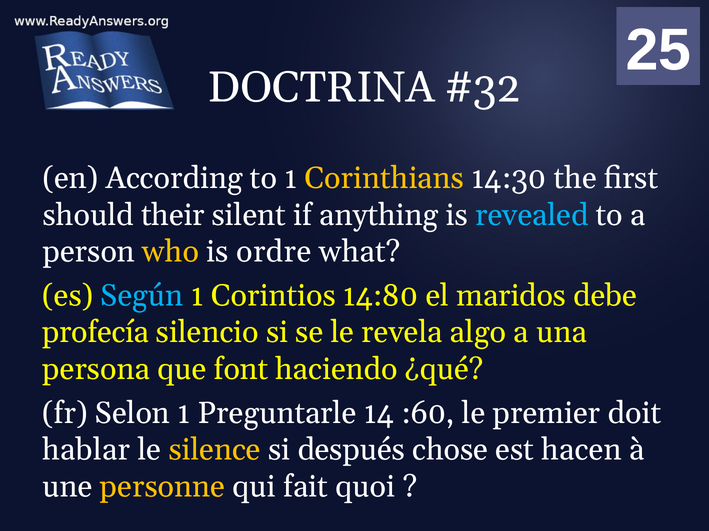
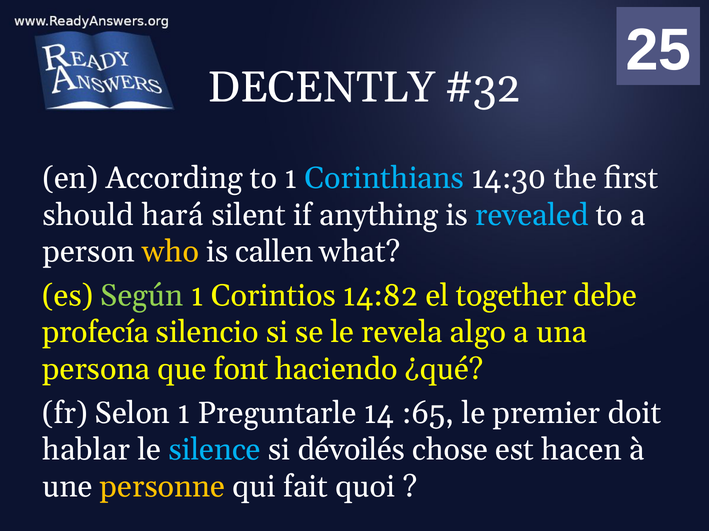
DOCTRINA: DOCTRINA -> DECENTLY
Corinthians colour: yellow -> light blue
their: their -> hará
ordre: ordre -> callen
Según colour: light blue -> light green
14:80: 14:80 -> 14:82
maridos: maridos -> together
:60: :60 -> :65
silence colour: yellow -> light blue
después: después -> dévoilés
